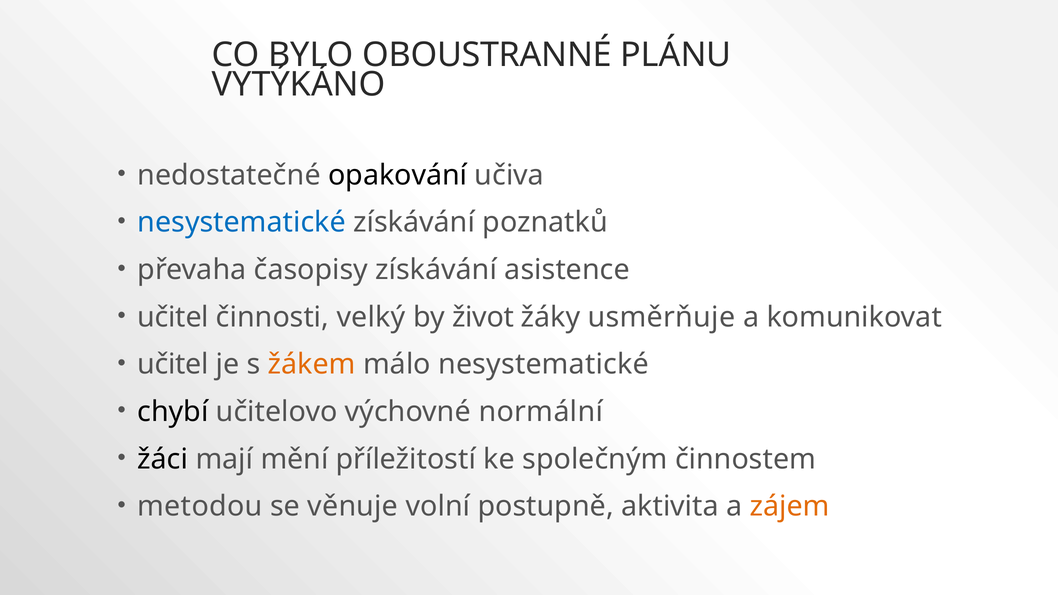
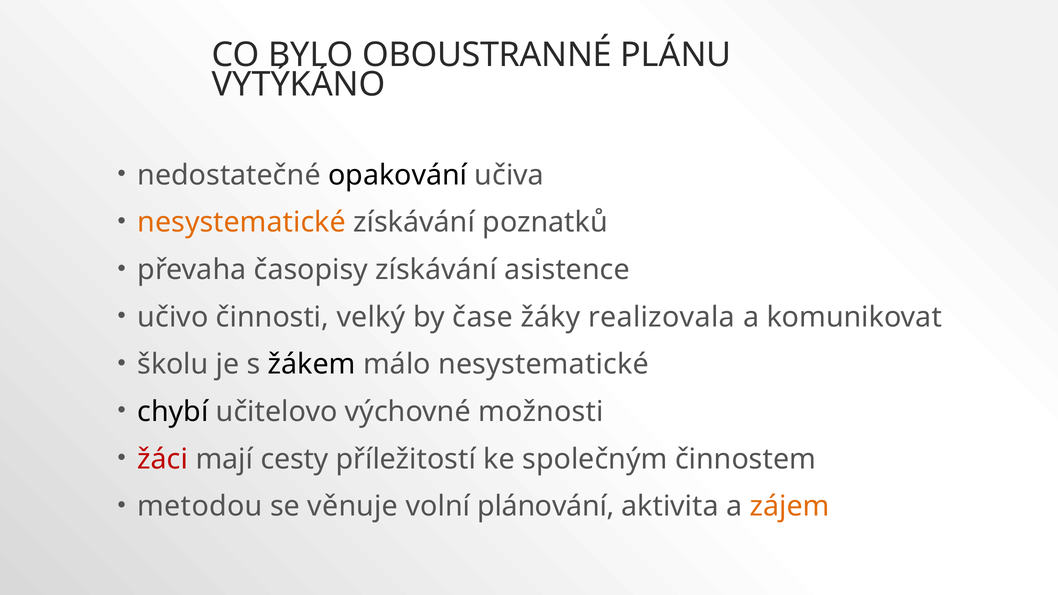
nesystematické at (242, 223) colour: blue -> orange
učitel at (173, 317): učitel -> učivo
život: život -> čase
usměrňuje: usměrňuje -> realizovala
učitel at (173, 365): učitel -> školu
žákem colour: orange -> black
normální: normální -> možnosti
žáci colour: black -> red
mění: mění -> cesty
postupně: postupně -> plánování
